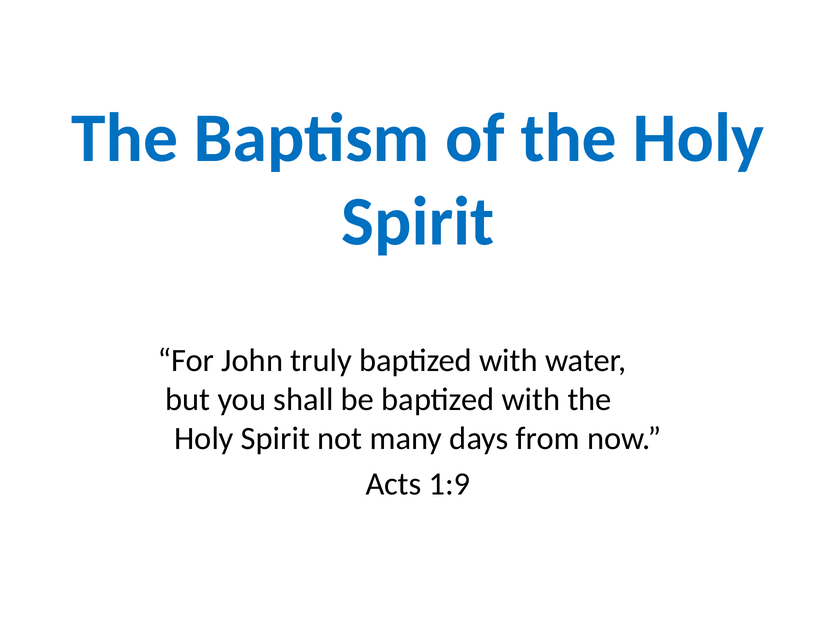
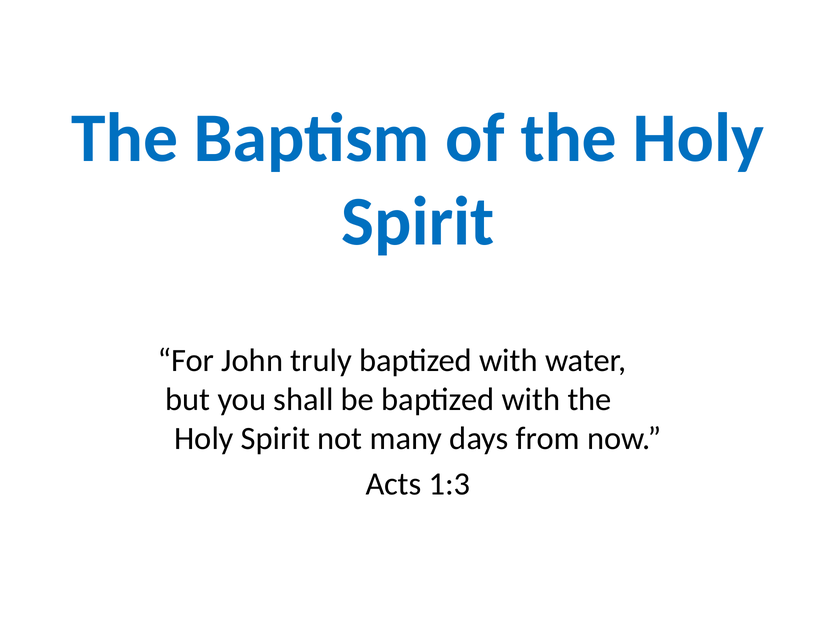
1:9: 1:9 -> 1:3
